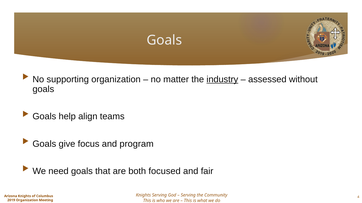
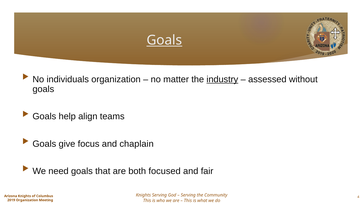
Goals at (164, 40) underline: none -> present
supporting: supporting -> individuals
program: program -> chaplain
